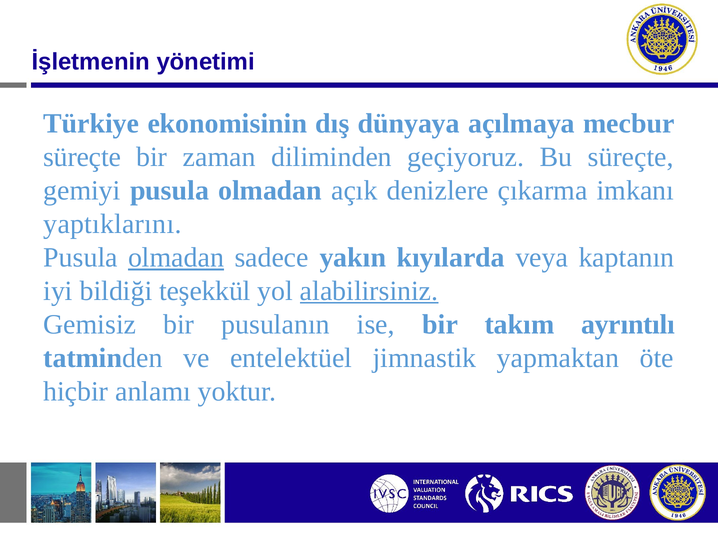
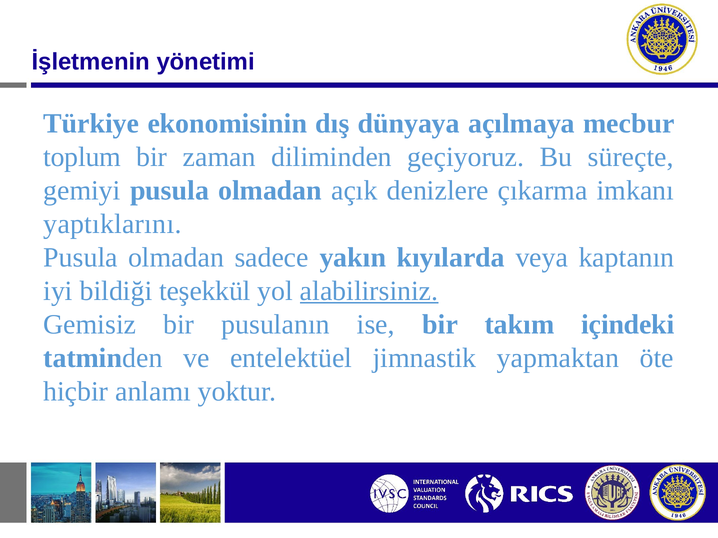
süreçte at (82, 157): süreçte -> toplum
olmadan at (176, 258) underline: present -> none
ayrıntılı: ayrıntılı -> içindeki
